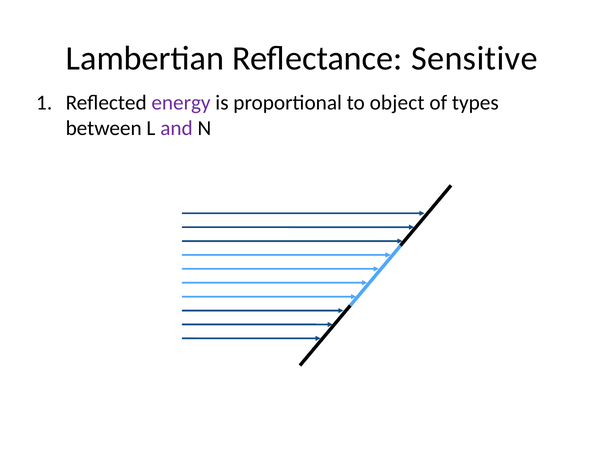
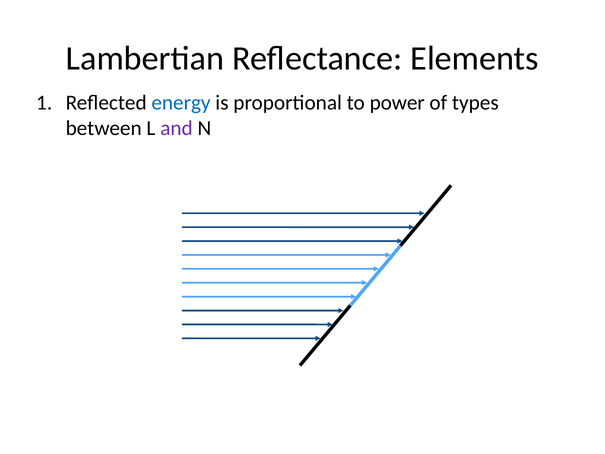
Sensitive: Sensitive -> Elements
energy colour: purple -> blue
object: object -> power
